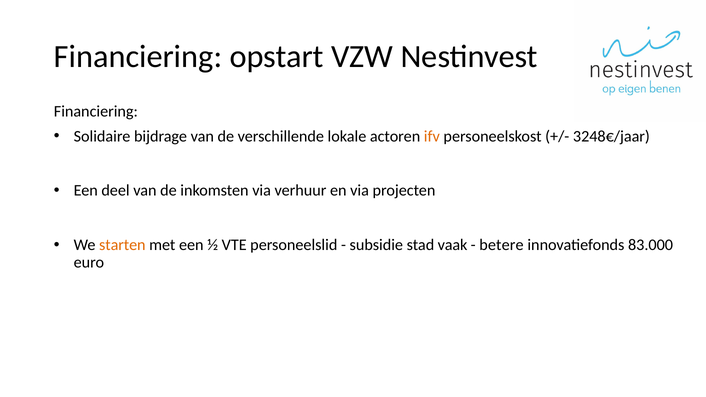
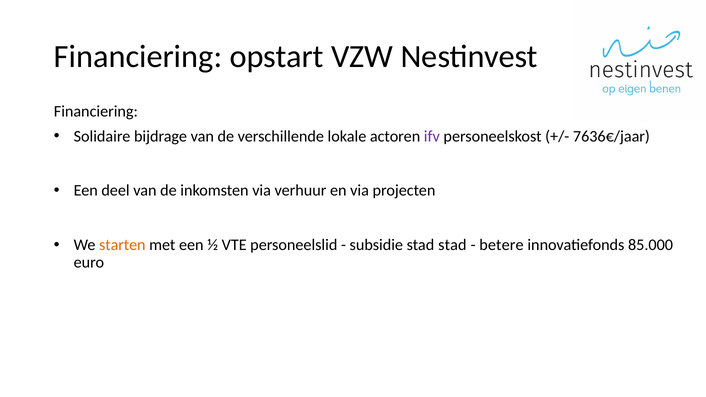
ifv colour: orange -> purple
3248€/jaar: 3248€/jaar -> 7636€/jaar
stad vaak: vaak -> stad
83.000: 83.000 -> 85.000
